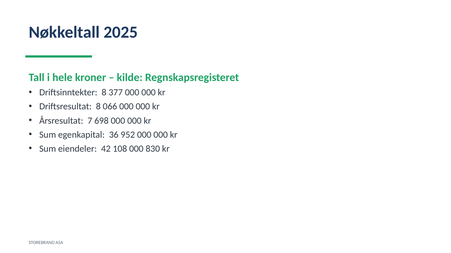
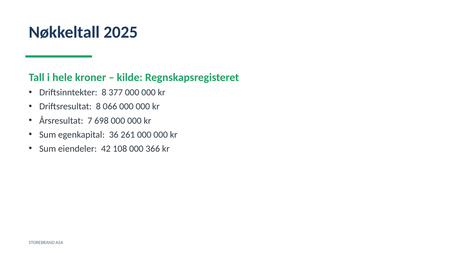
952: 952 -> 261
830: 830 -> 366
